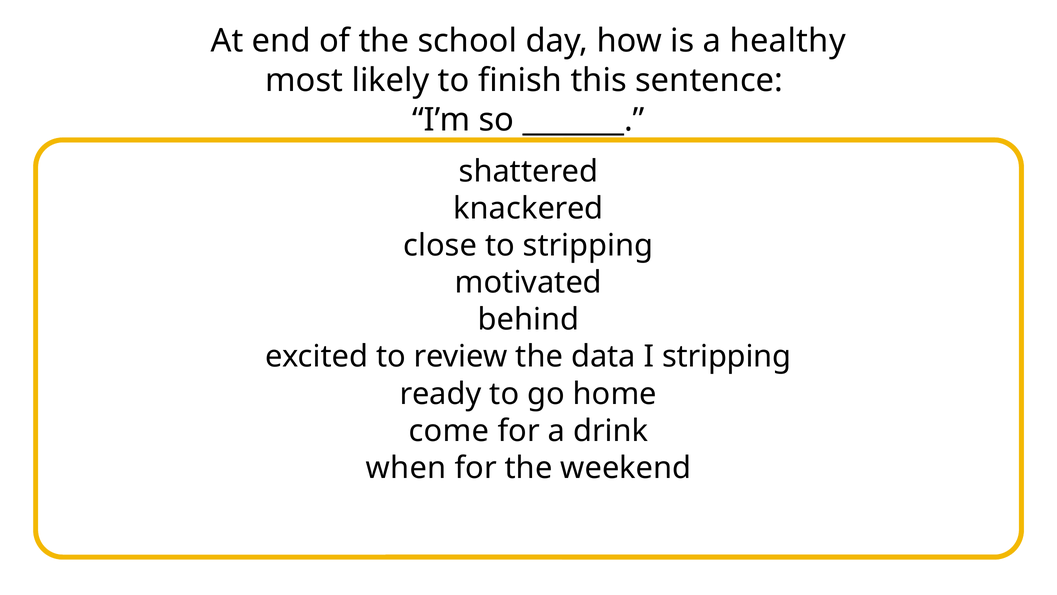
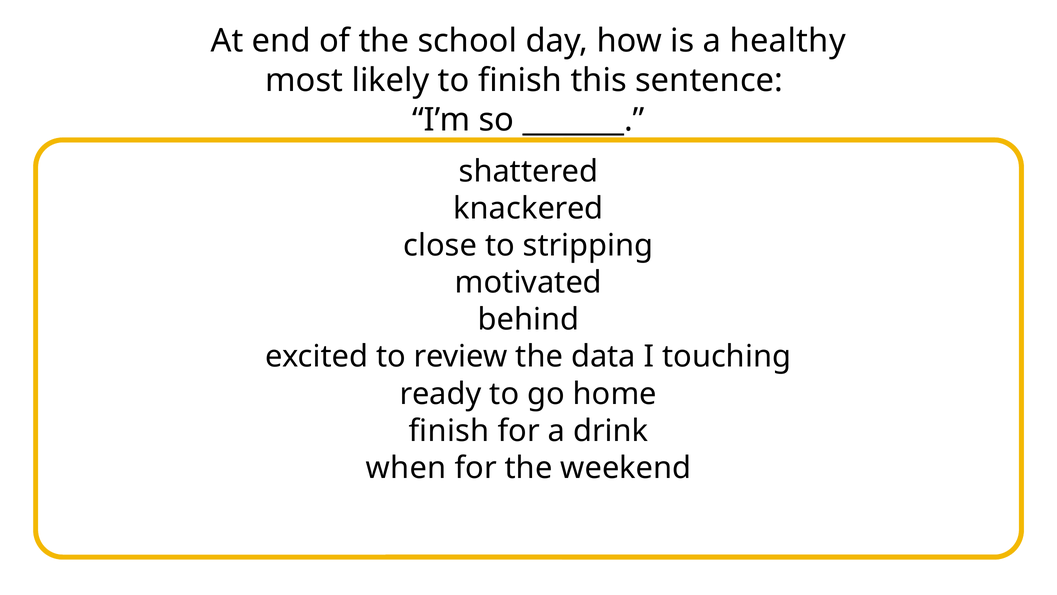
I stripping: stripping -> touching
come at (449, 431): come -> finish
